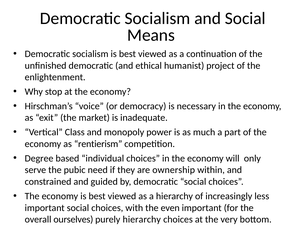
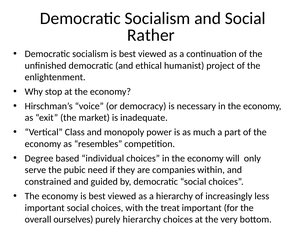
Means: Means -> Rather
rentierism: rentierism -> resembles
ownership: ownership -> companies
even: even -> treat
